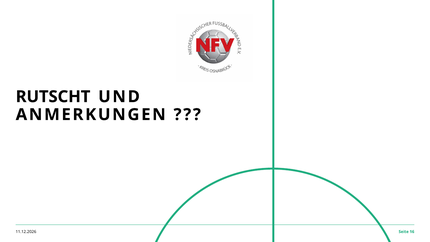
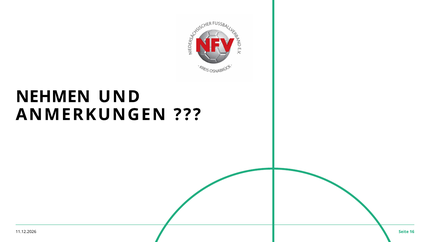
RUTSCHT: RUTSCHT -> NEHMEN
